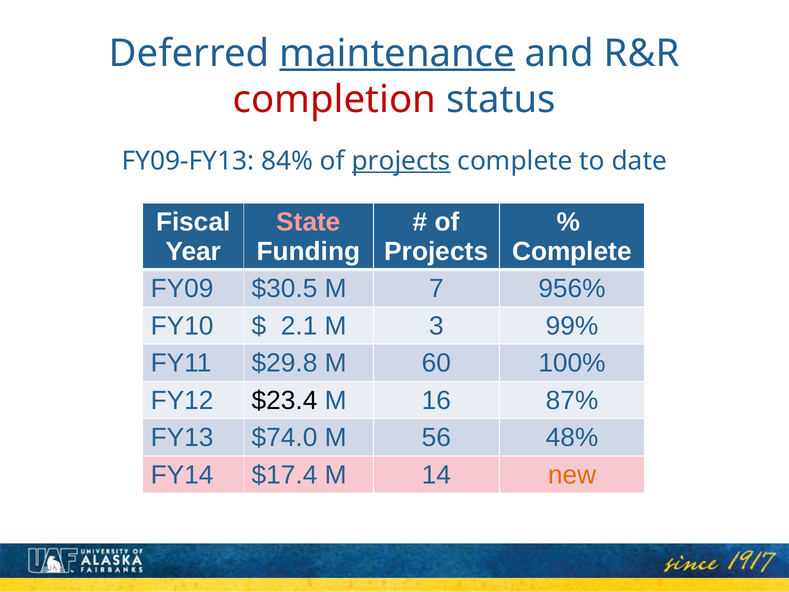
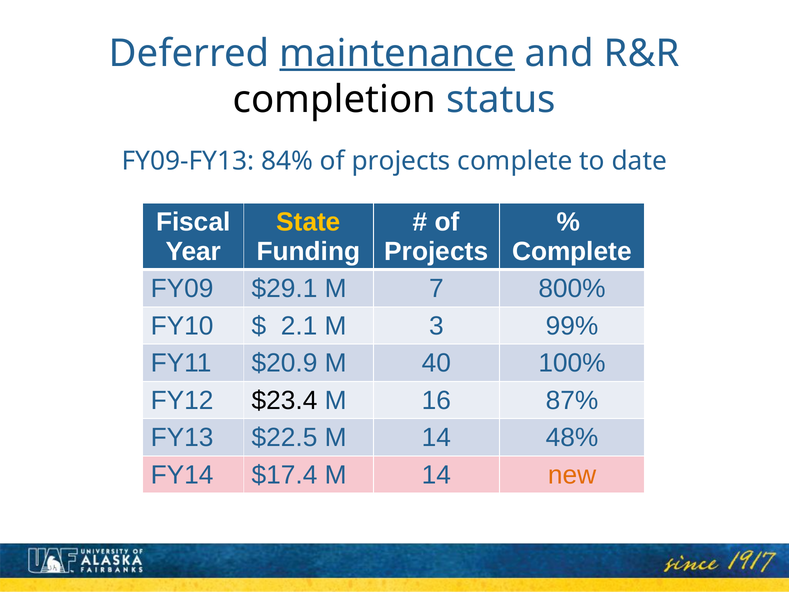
completion colour: red -> black
projects at (401, 161) underline: present -> none
State colour: pink -> yellow
$30.5: $30.5 -> $29.1
956%: 956% -> 800%
$29.8: $29.8 -> $20.9
60: 60 -> 40
$74.0: $74.0 -> $22.5
56 at (436, 438): 56 -> 14
